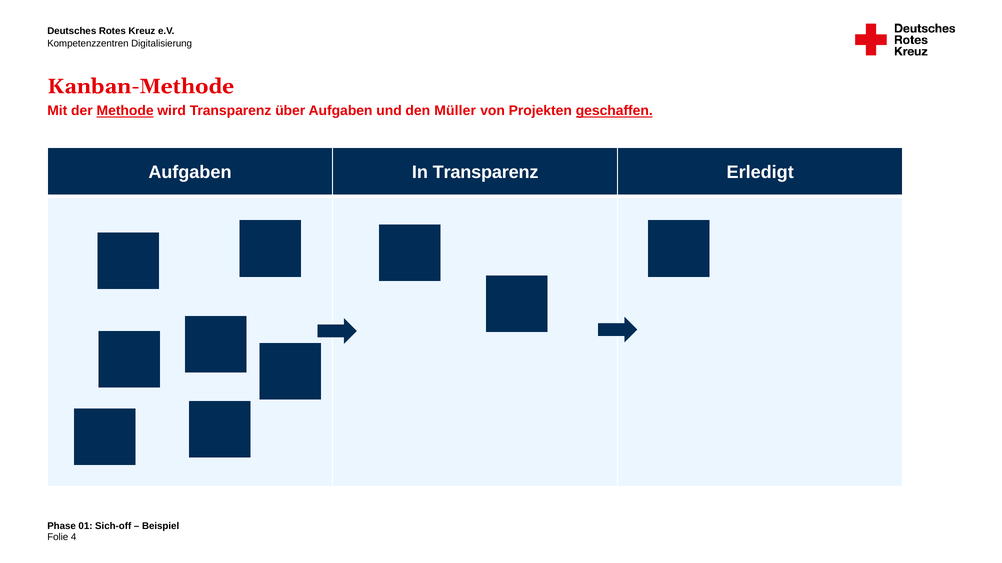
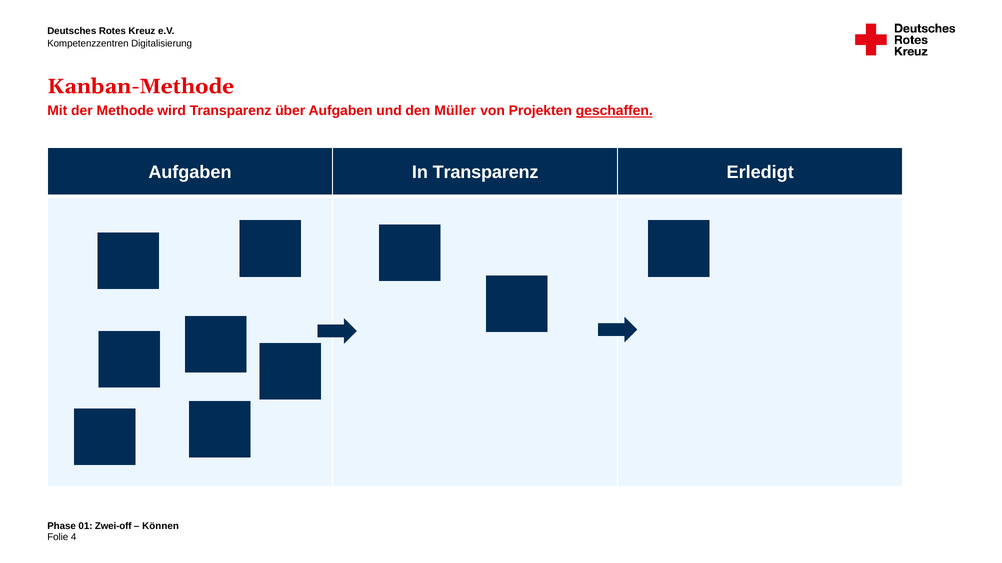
Methode underline: present -> none
Sich-off: Sich-off -> Zwei-off
Beispiel: Beispiel -> Können
